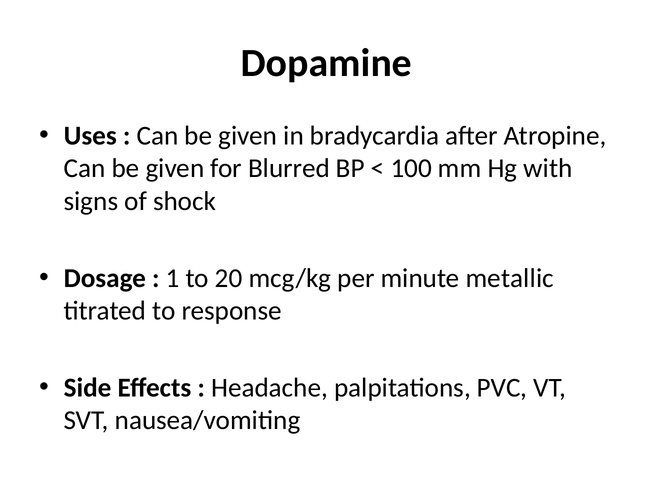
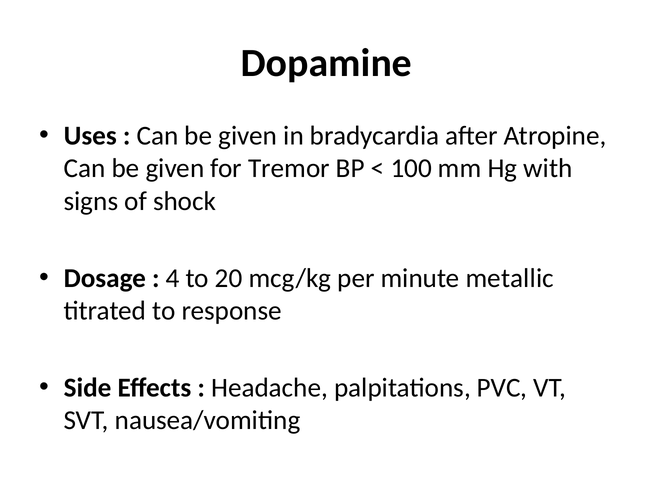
Blurred: Blurred -> Tremor
1: 1 -> 4
